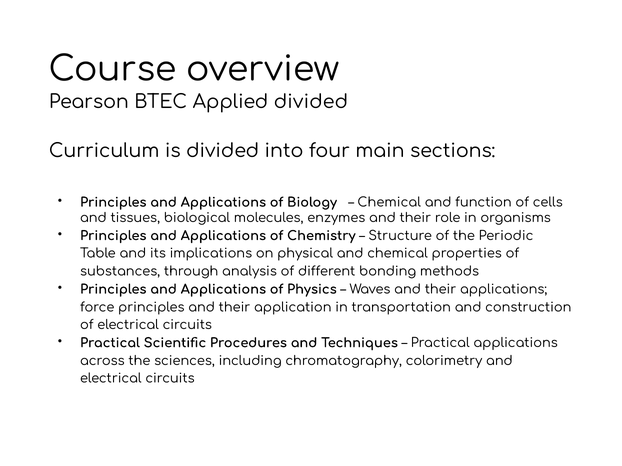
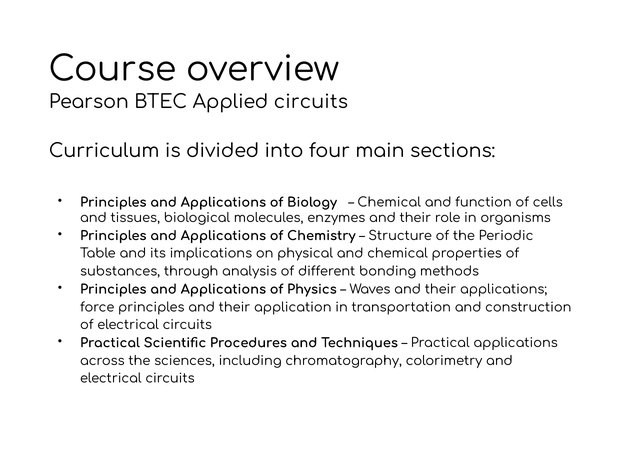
Applied divided: divided -> circuits
